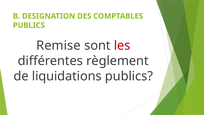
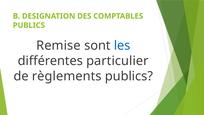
les colour: red -> blue
règlement: règlement -> particulier
liquidations: liquidations -> règlements
